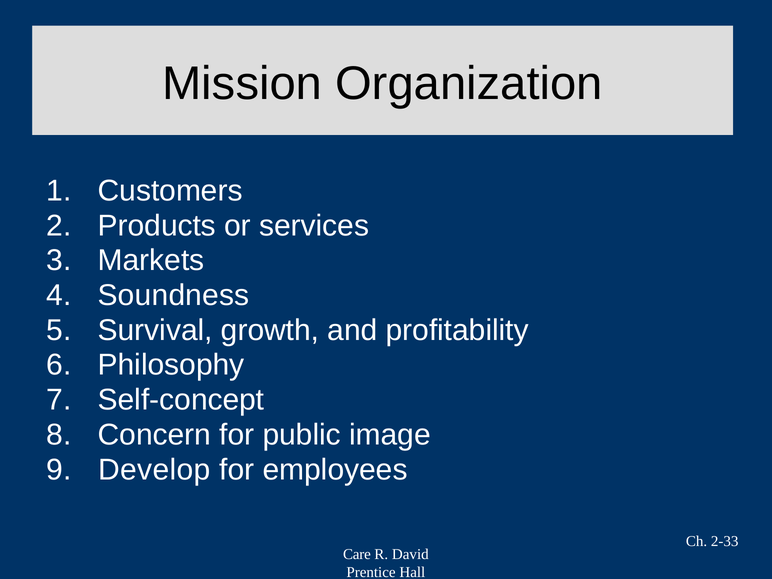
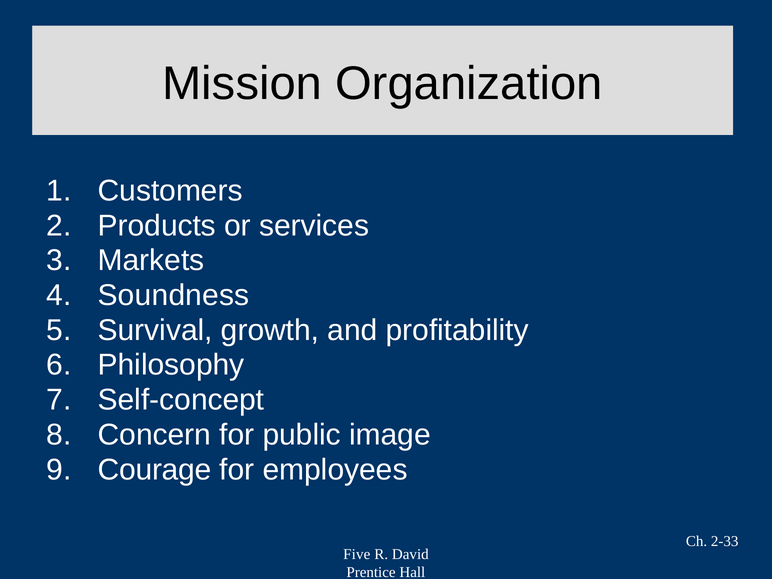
Develop: Develop -> Courage
Care: Care -> Five
